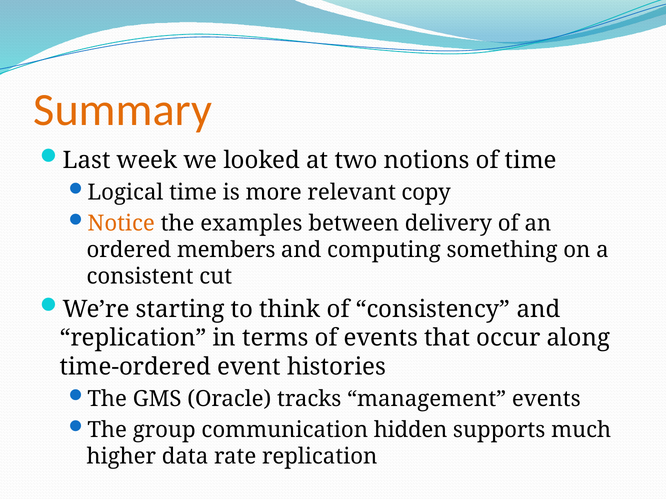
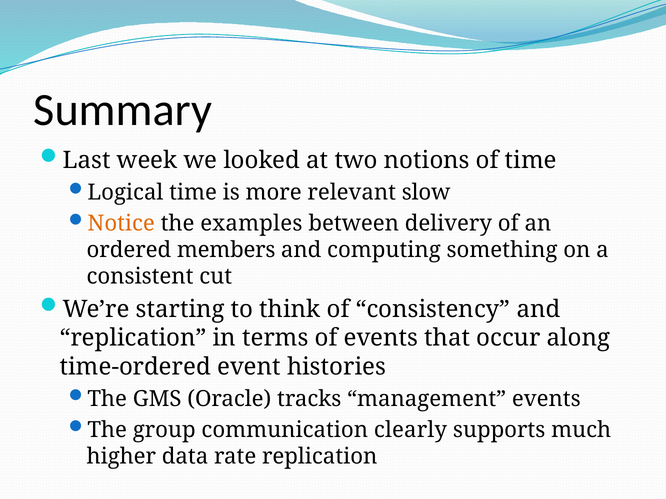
Summary colour: orange -> black
copy: copy -> slow
hidden: hidden -> clearly
